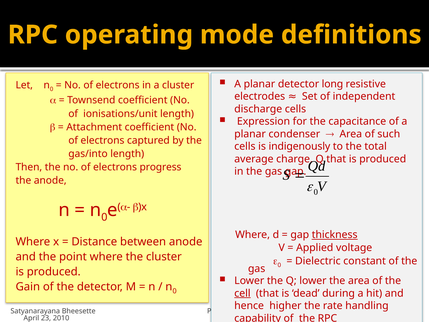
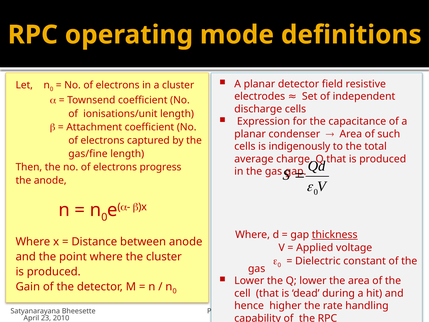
long: long -> field
gas/into: gas/into -> gas/fine
cell underline: present -> none
